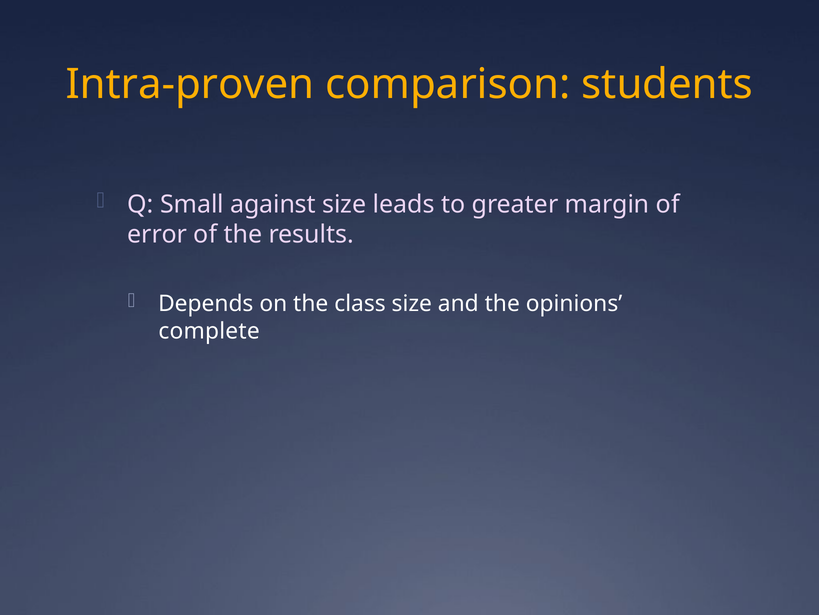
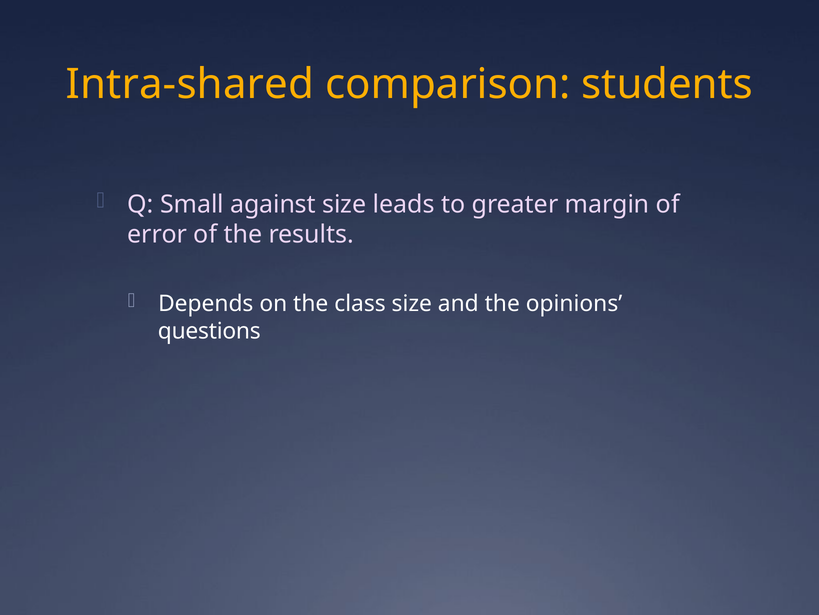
Intra-proven: Intra-proven -> Intra-shared
complete: complete -> questions
